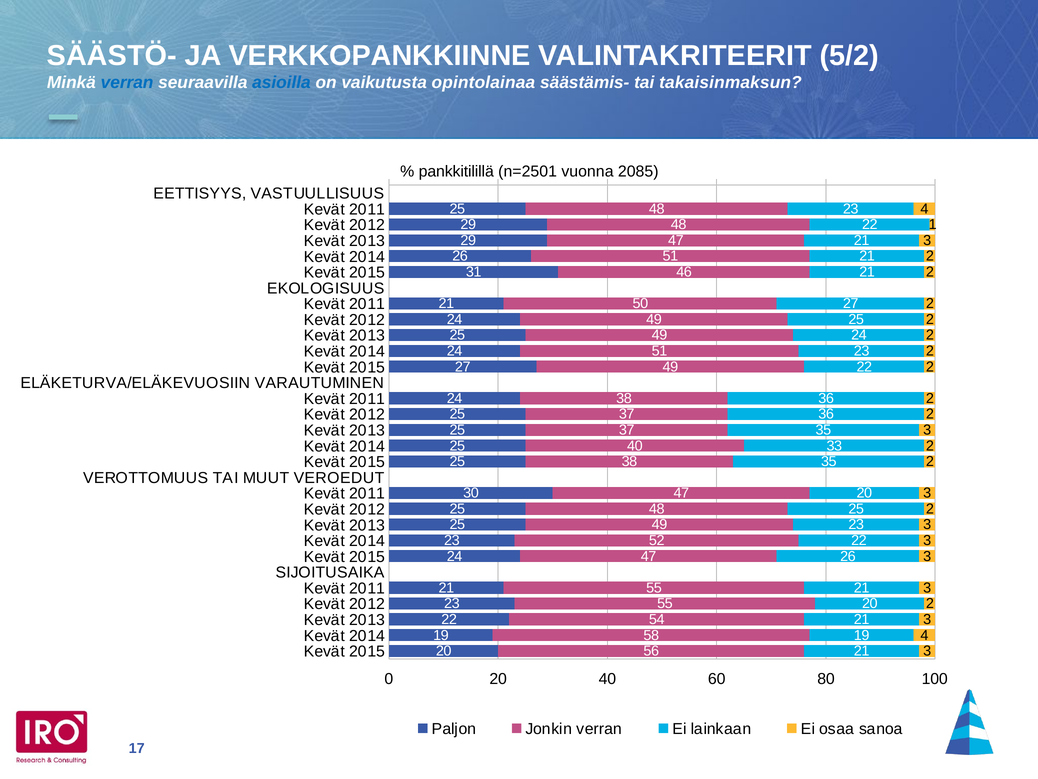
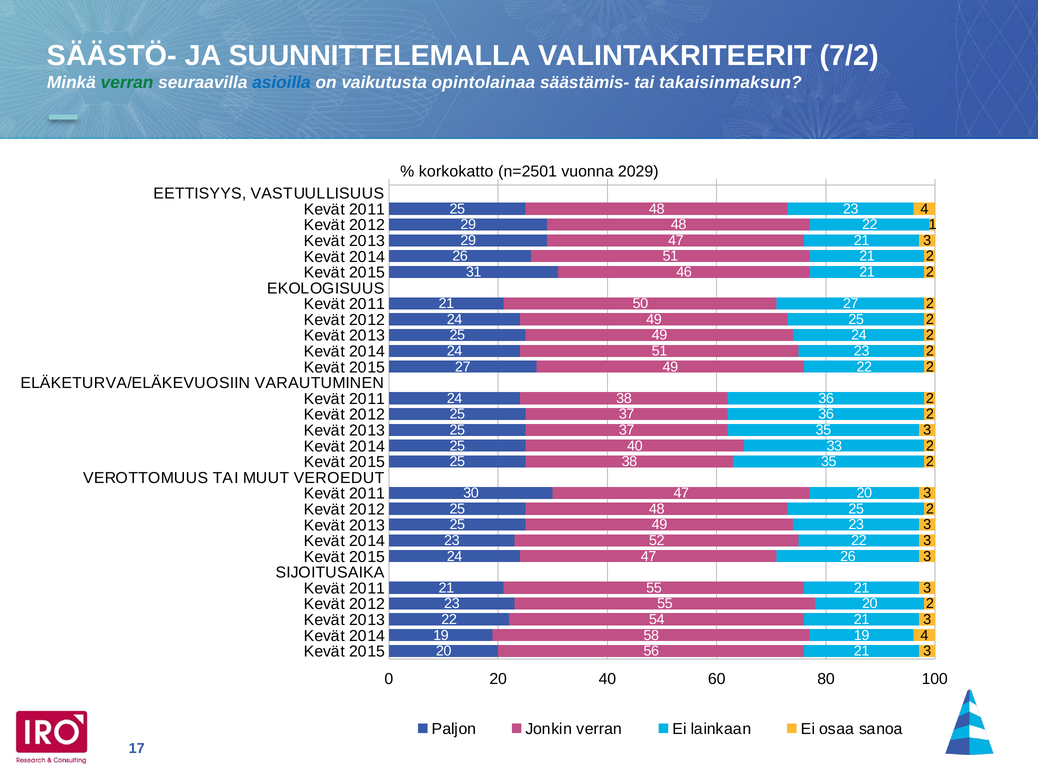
VERKKOPANKKIINNE: VERKKOPANKKIINNE -> SUUNNITTELEMALLA
5/2: 5/2 -> 7/2
verran at (127, 83) colour: blue -> green
pankkitilillä: pankkitilillä -> korkokatto
2085: 2085 -> 2029
